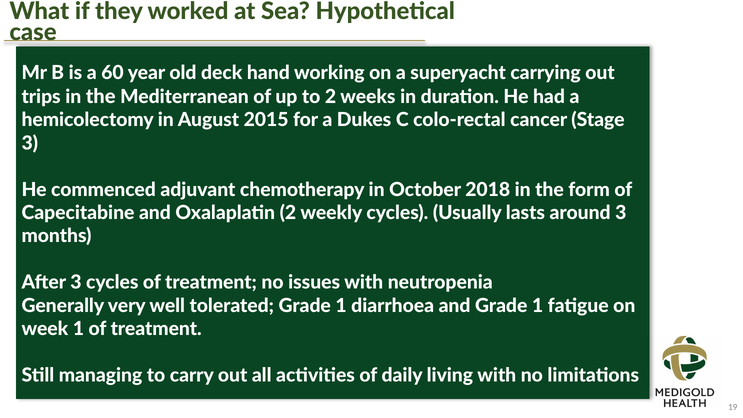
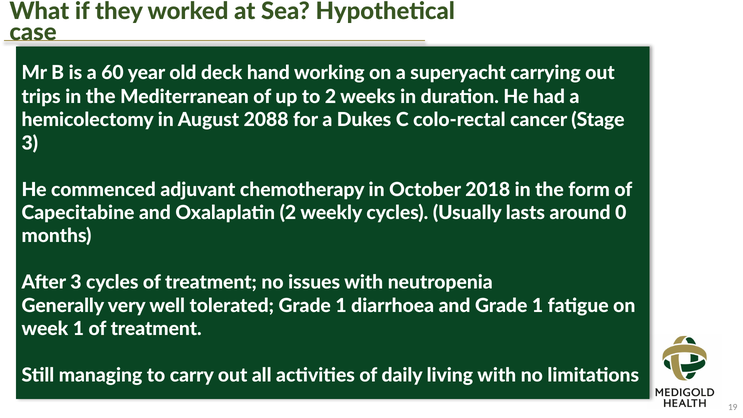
2015: 2015 -> 2088
around 3: 3 -> 0
